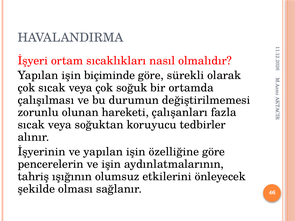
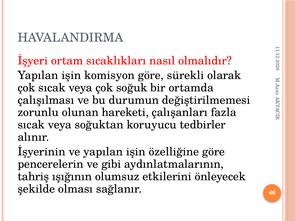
biçiminde: biçiminde -> komisyon
ve işin: işin -> gibi
